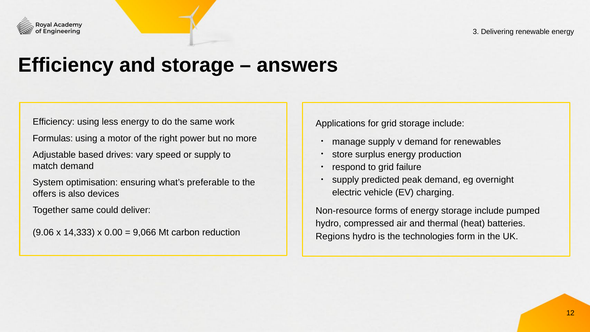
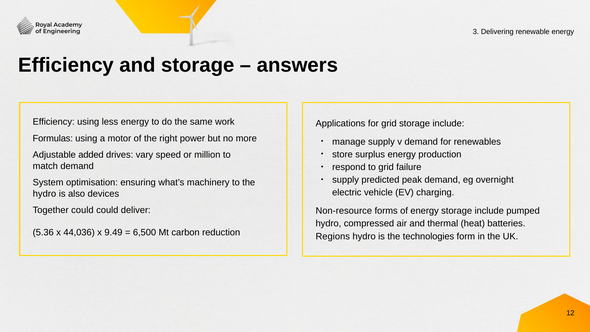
based: based -> added
or supply: supply -> million
preferable: preferable -> machinery
offers at (44, 194): offers -> hydro
Together same: same -> could
9.06: 9.06 -> 5.36
14,333: 14,333 -> 44,036
0.00: 0.00 -> 9.49
9,066: 9,066 -> 6,500
